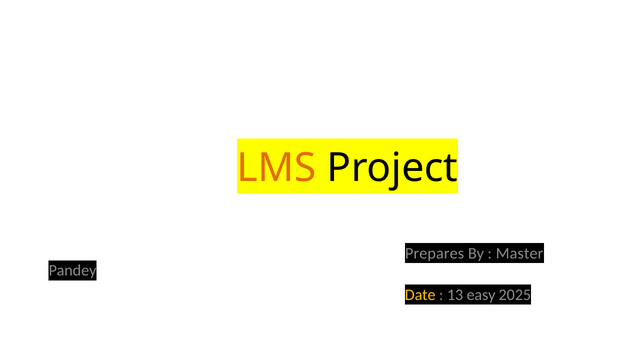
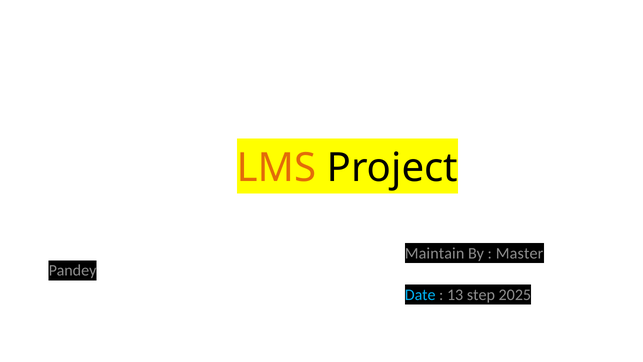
Prepares: Prepares -> Maintain
Date colour: yellow -> light blue
easy: easy -> step
